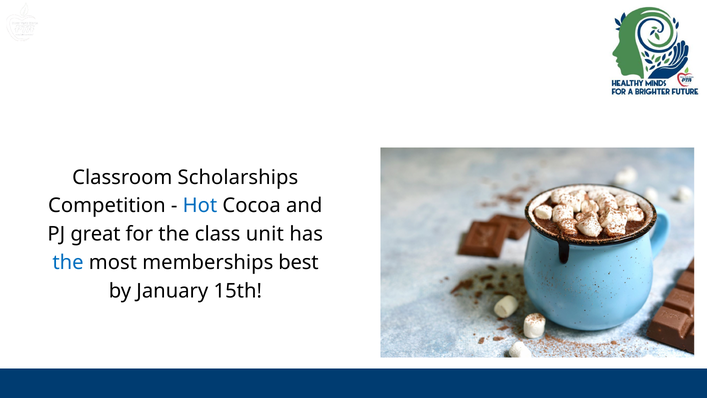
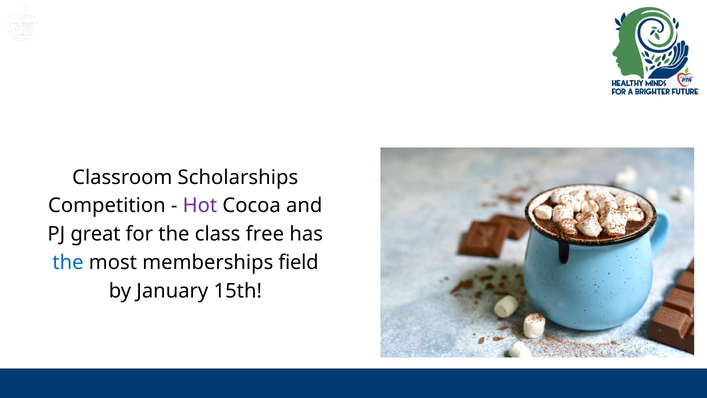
Hot colour: blue -> purple
unit: unit -> free
best: best -> field
